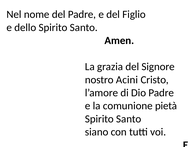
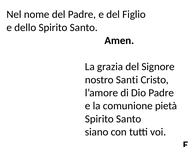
Acini: Acini -> Santi
